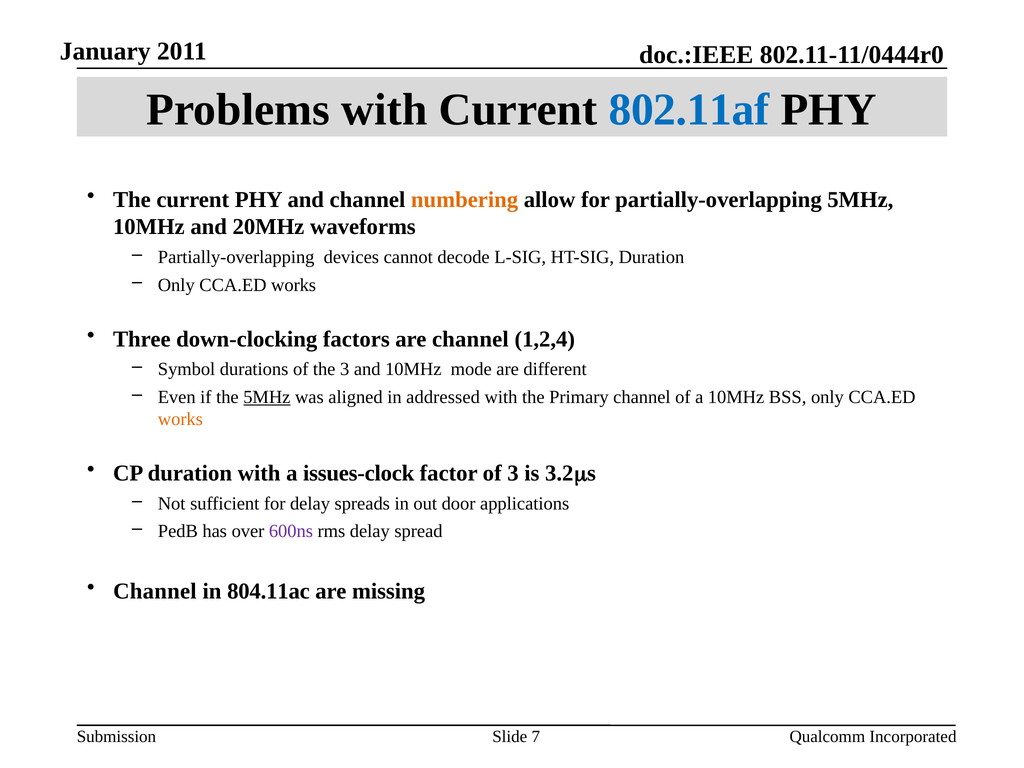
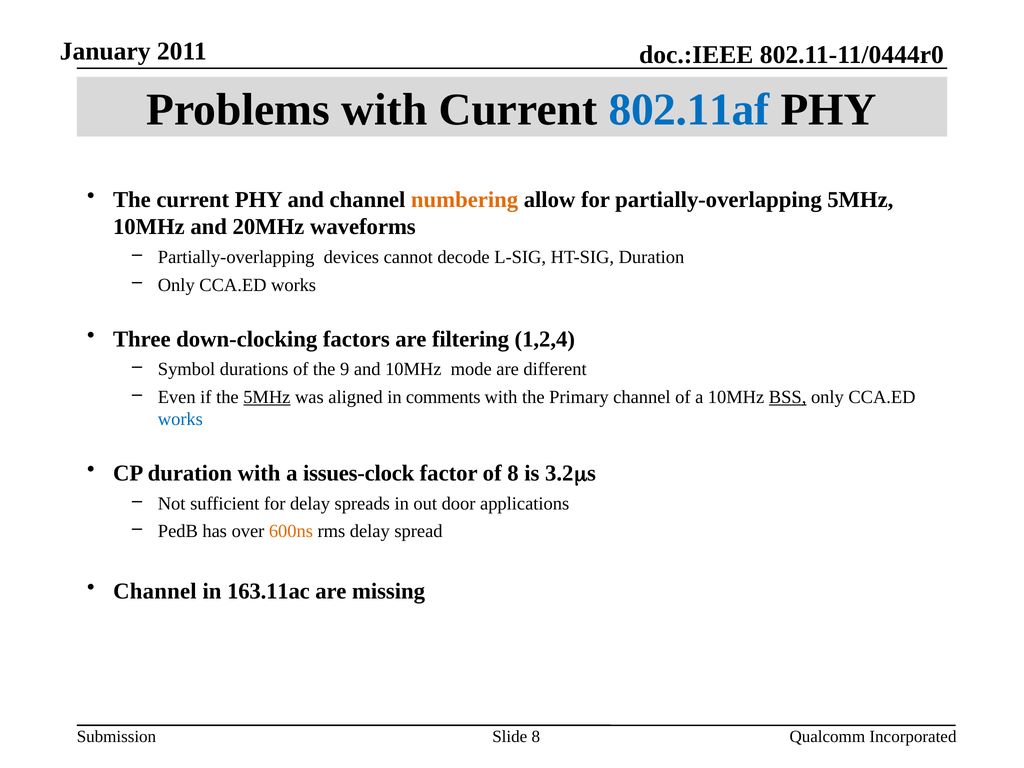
are channel: channel -> filtering
the 3: 3 -> 9
addressed: addressed -> comments
BSS underline: none -> present
works at (180, 419) colour: orange -> blue
of 3: 3 -> 8
600ns colour: purple -> orange
804.11ac: 804.11ac -> 163.11ac
Slide 7: 7 -> 8
